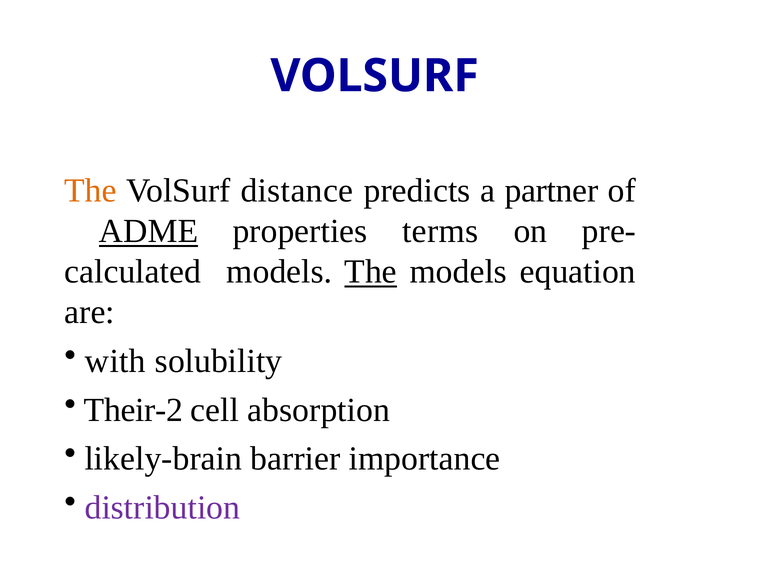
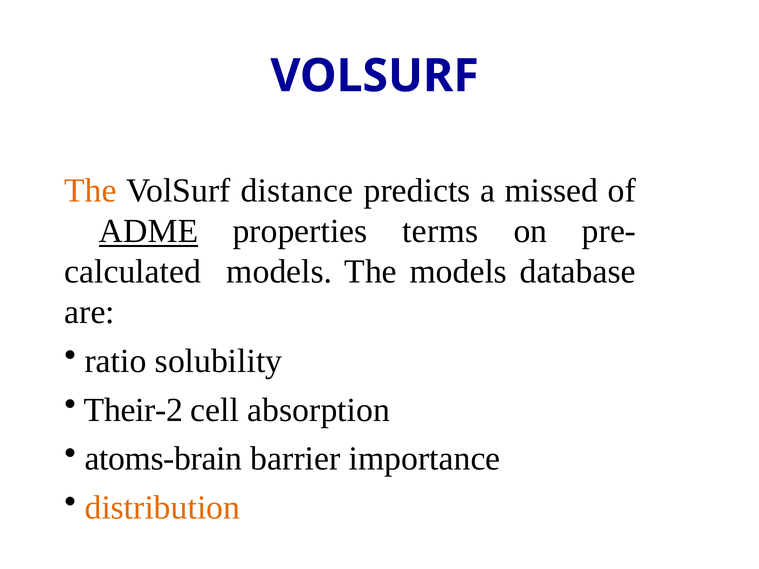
partner: partner -> missed
The at (371, 272) underline: present -> none
equation: equation -> database
with: with -> ratio
likely-brain: likely-brain -> atoms-brain
distribution colour: purple -> orange
